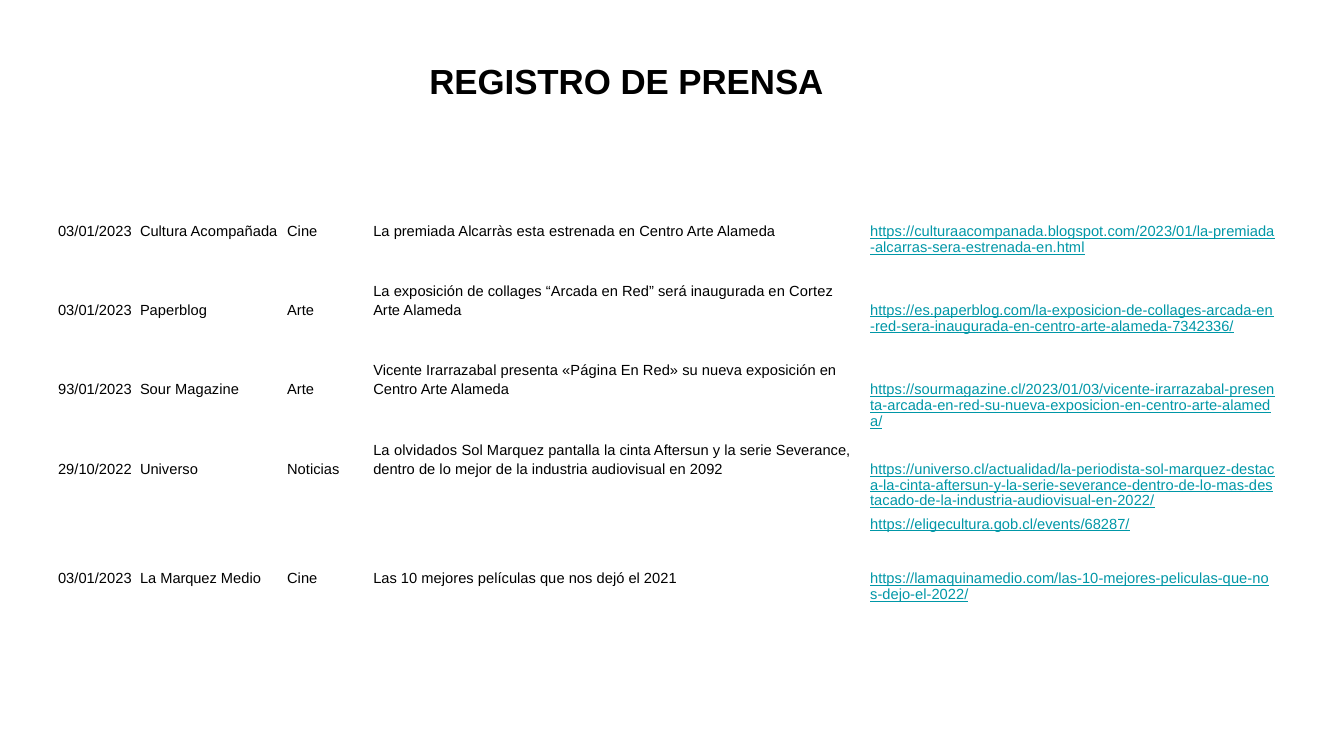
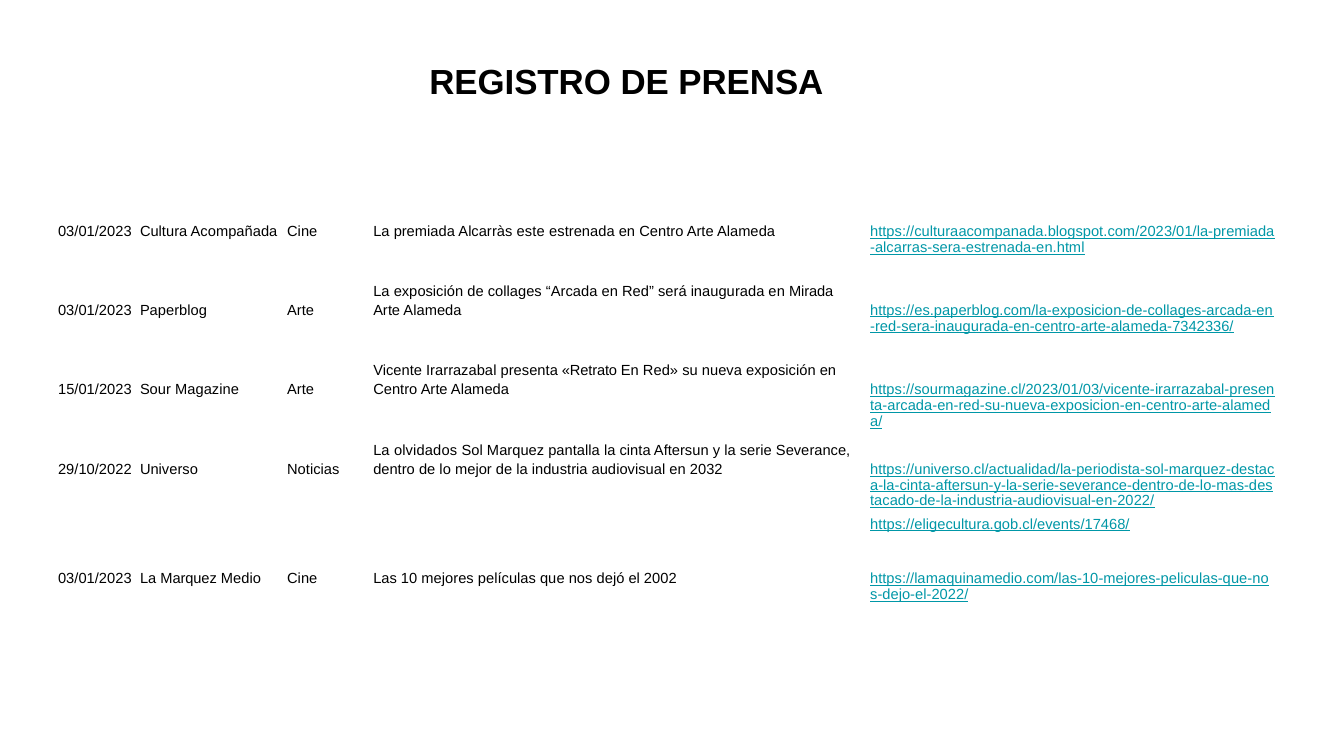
esta: esta -> este
Cortez: Cortez -> Mirada
Página: Página -> Retrato
93/01/2023: 93/01/2023 -> 15/01/2023
2092: 2092 -> 2032
https://eligecultura.gob.cl/events/68287/: https://eligecultura.gob.cl/events/68287/ -> https://eligecultura.gob.cl/events/17468/
2021: 2021 -> 2002
